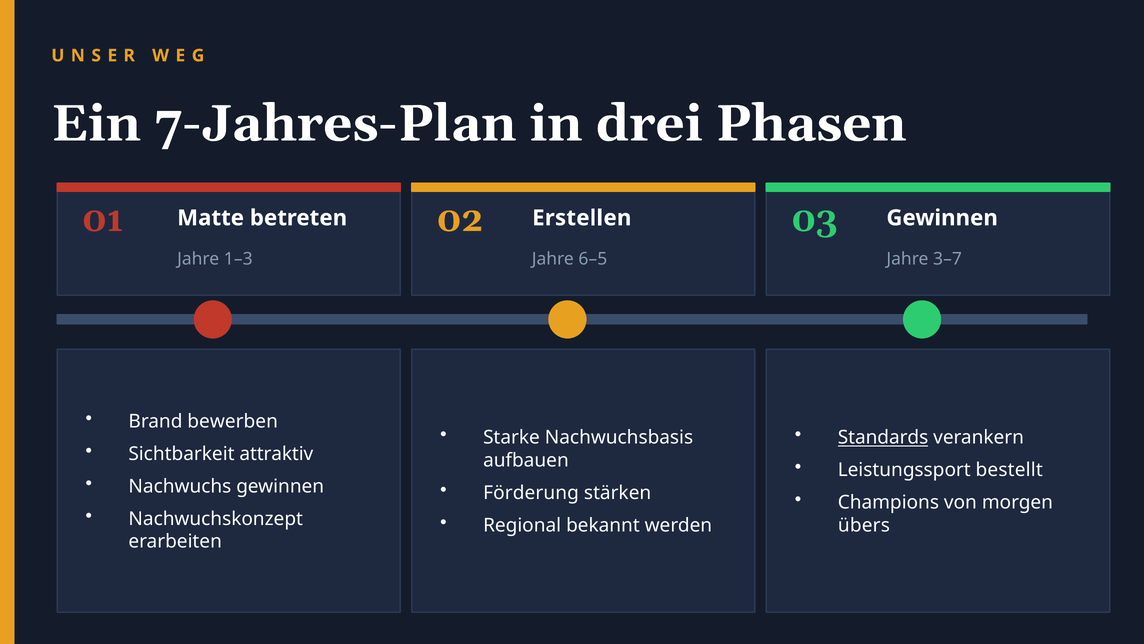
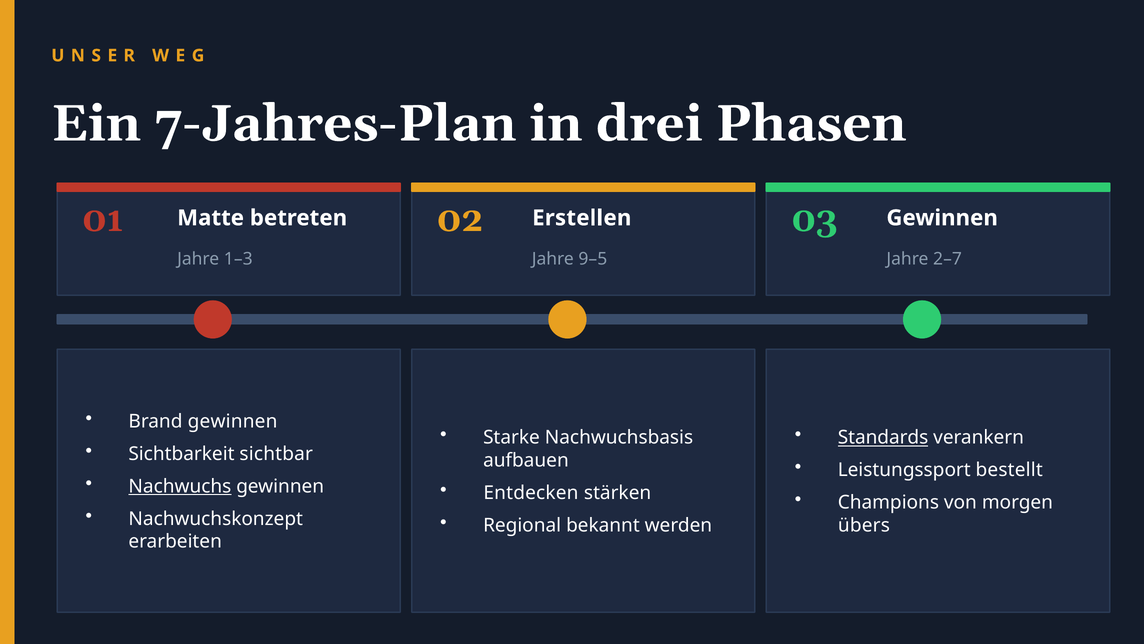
6–5: 6–5 -> 9–5
3–7: 3–7 -> 2–7
Brand bewerben: bewerben -> gewinnen
attraktiv: attraktiv -> sichtbar
Nachwuchs underline: none -> present
Förderung: Förderung -> Entdecken
